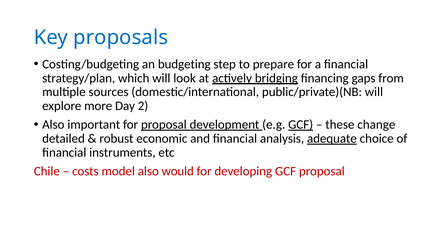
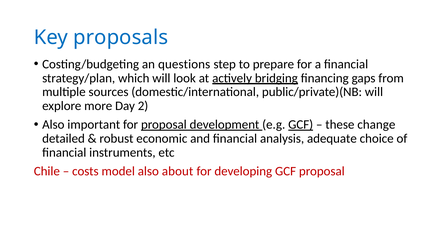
budgeting: budgeting -> questions
adequate underline: present -> none
would: would -> about
